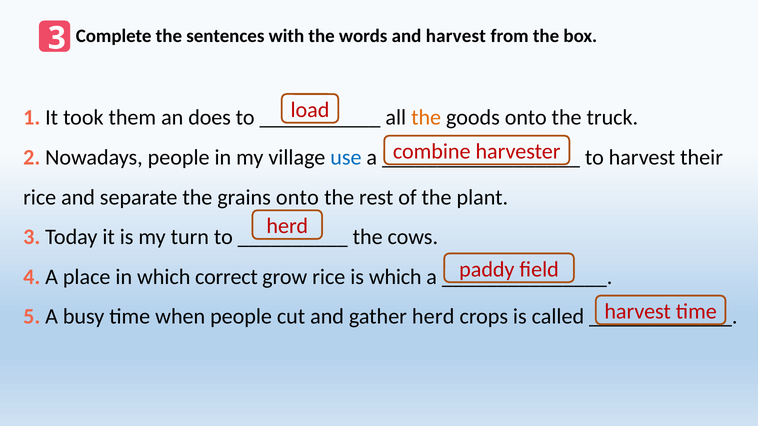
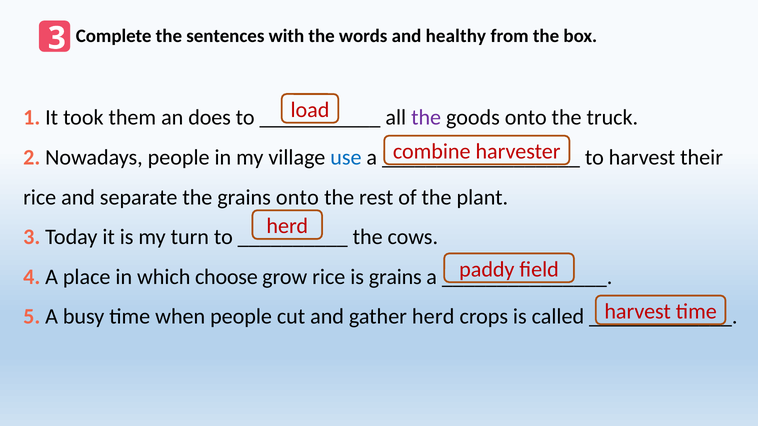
and harvest: harvest -> healthy
the at (426, 118) colour: orange -> purple
correct: correct -> choose
is which: which -> grains
